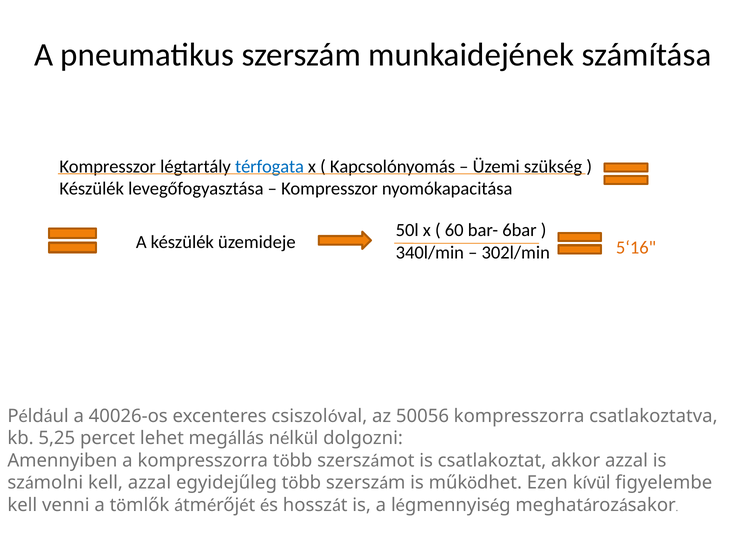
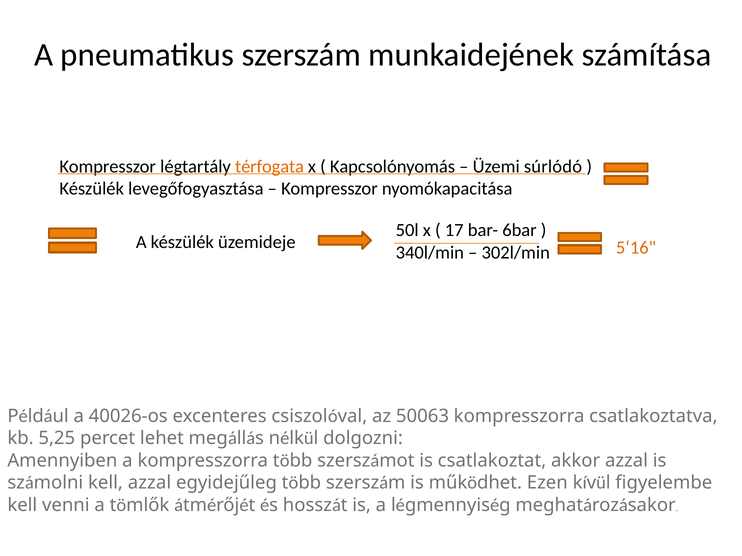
térfogata colour: blue -> orange
szükség: szükség -> súrlódó
60: 60 -> 17
50056: 50056 -> 50063
